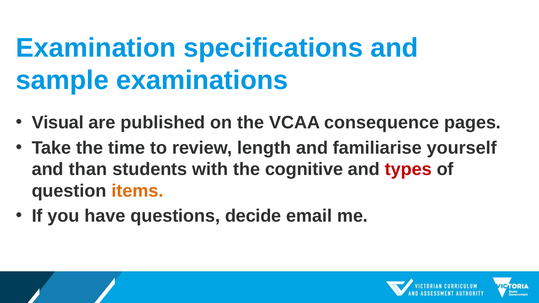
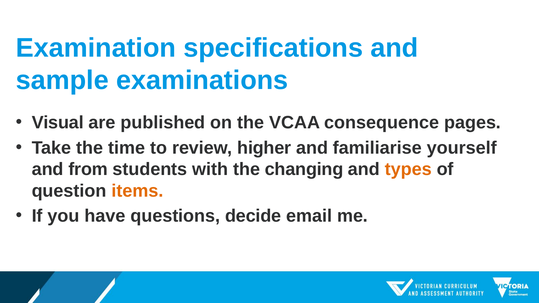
length: length -> higher
than: than -> from
cognitive: cognitive -> changing
types colour: red -> orange
